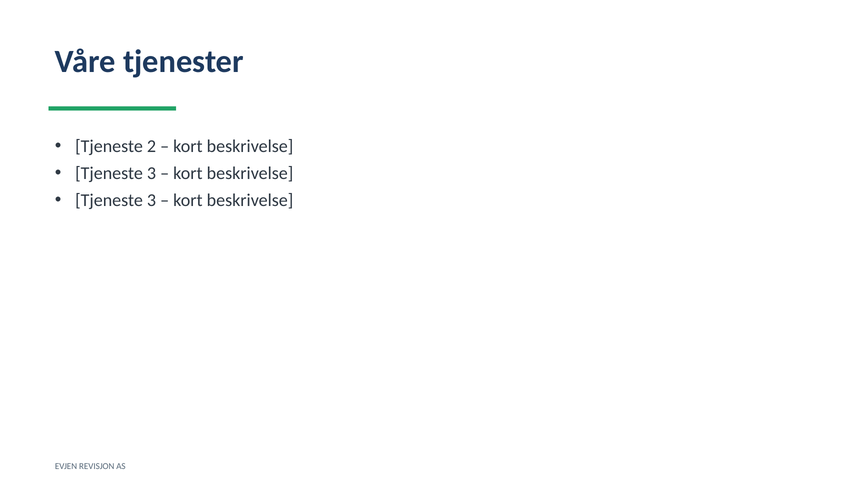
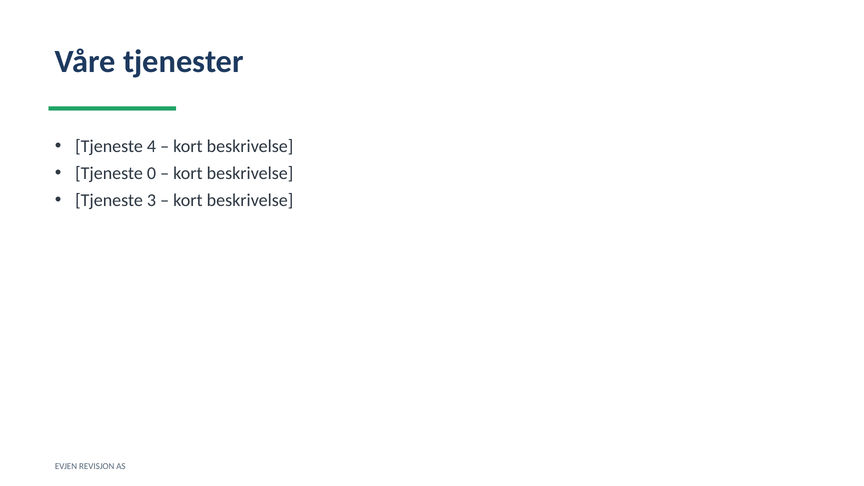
2: 2 -> 4
3 at (151, 173): 3 -> 0
